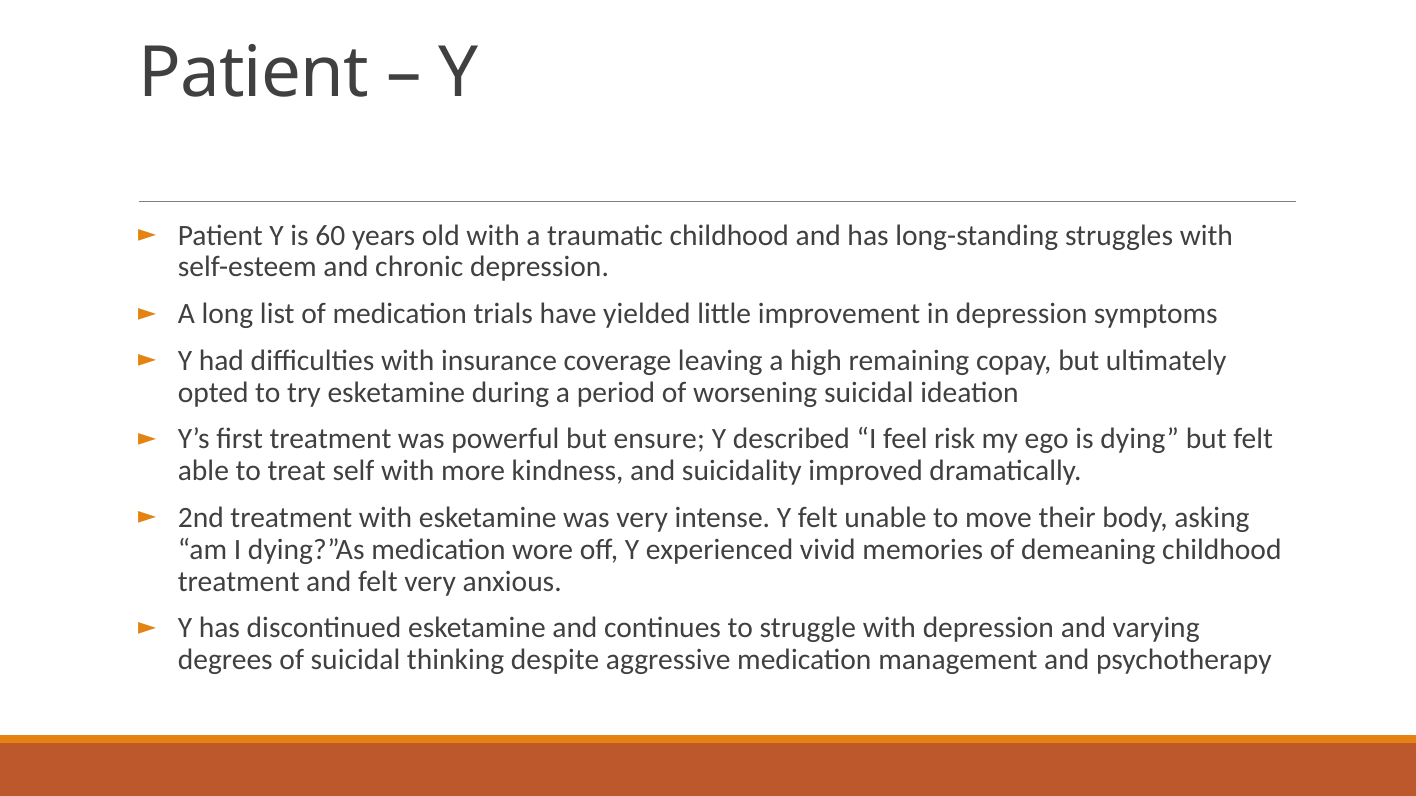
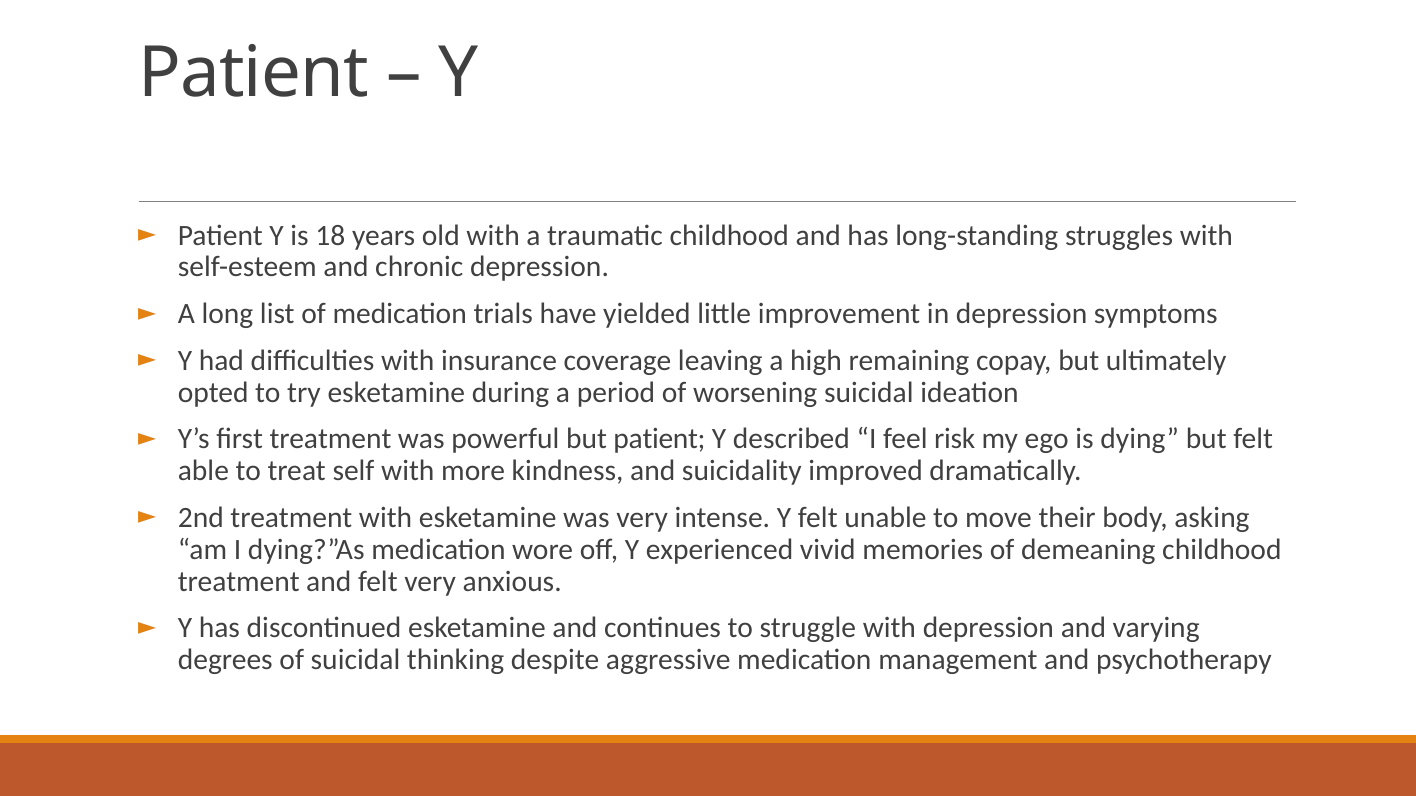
60: 60 -> 18
but ensure: ensure -> patient
